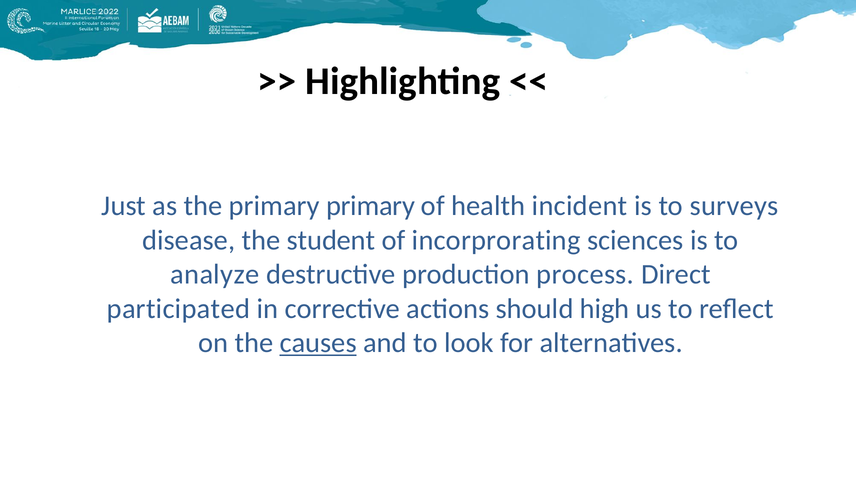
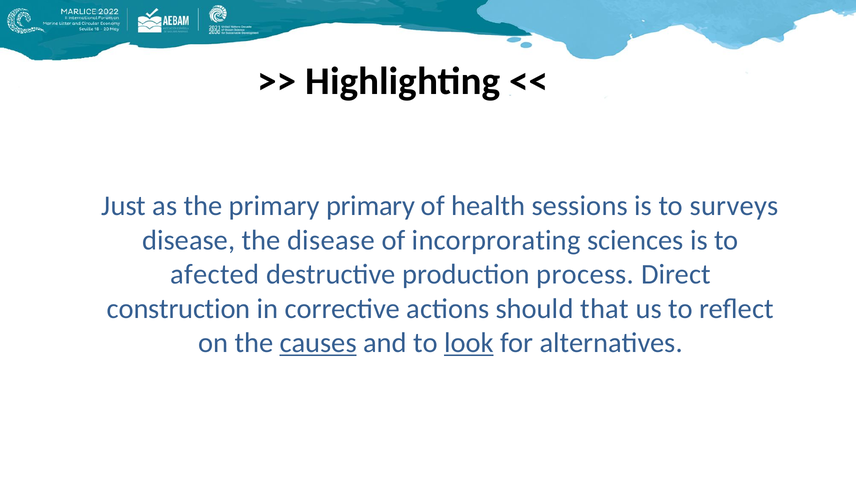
incident: incident -> sessions
the student: student -> disease
analyze: analyze -> afected
participated: participated -> construction
high: high -> that
look underline: none -> present
